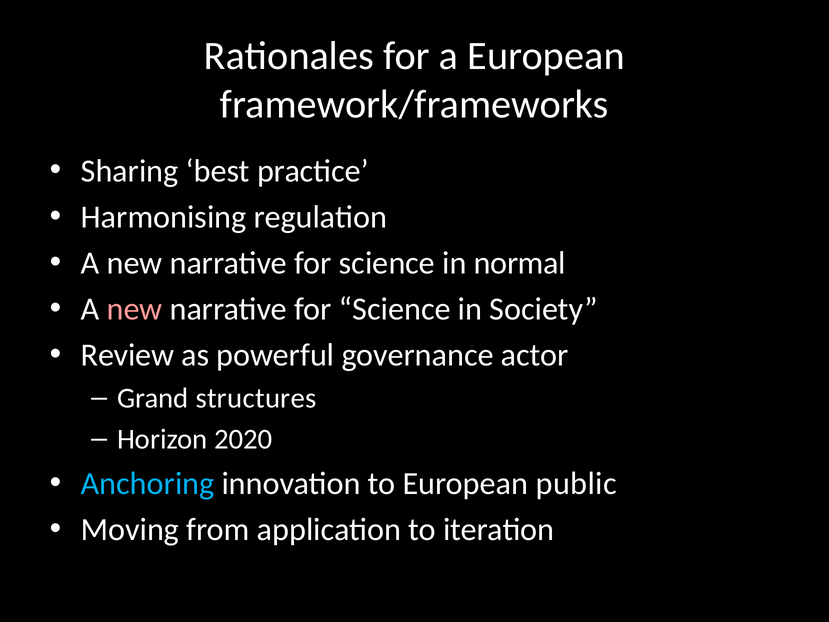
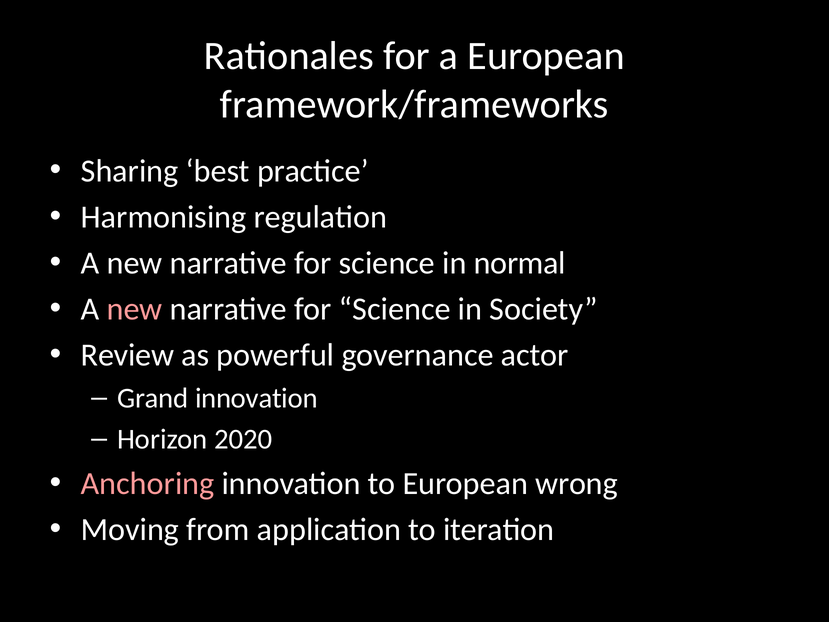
Grand structures: structures -> innovation
Anchoring colour: light blue -> pink
public: public -> wrong
